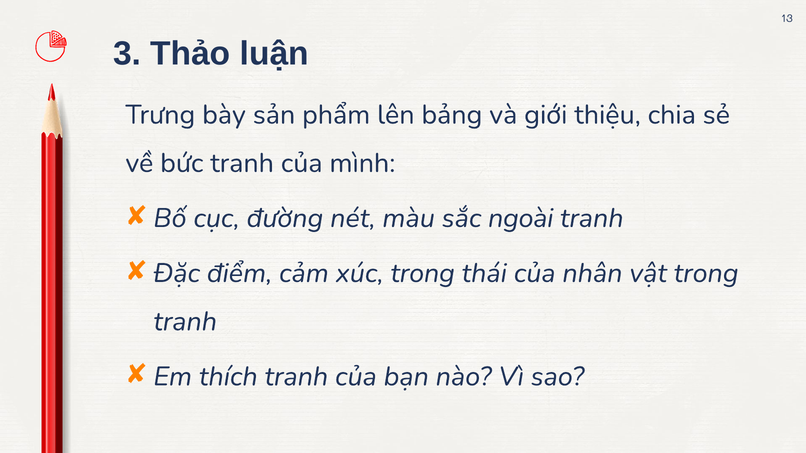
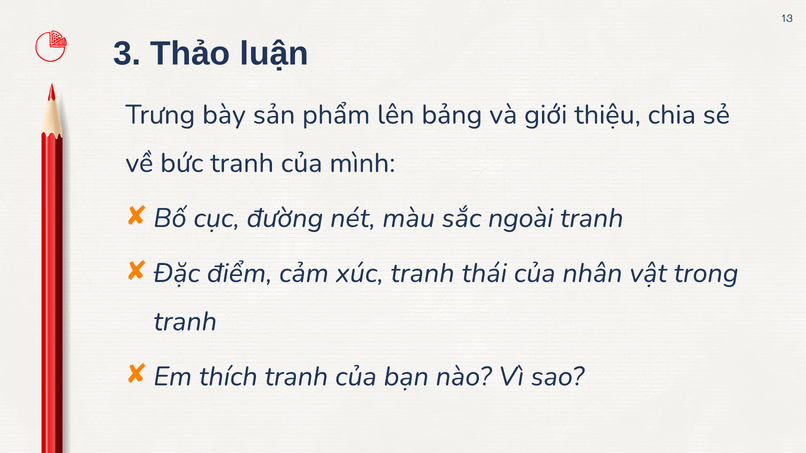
xúc trong: trong -> tranh
